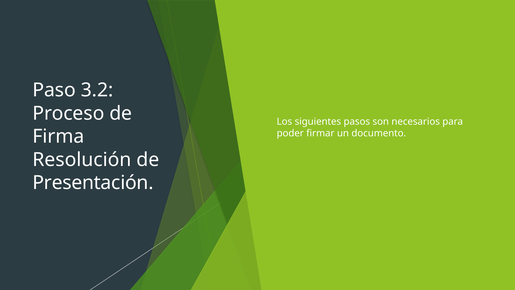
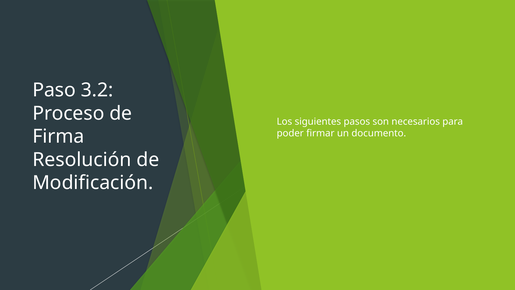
Presentación: Presentación -> Modificación
